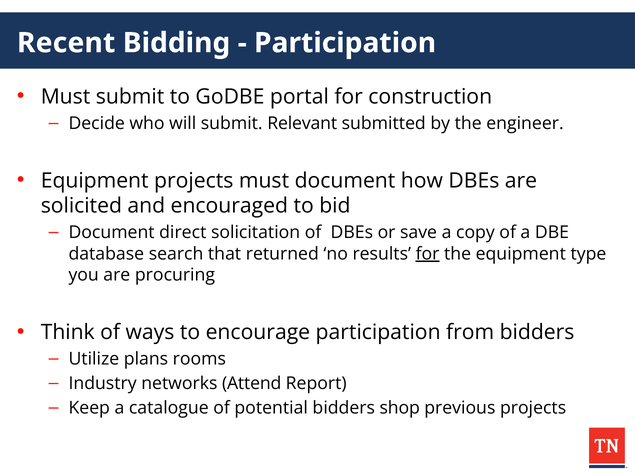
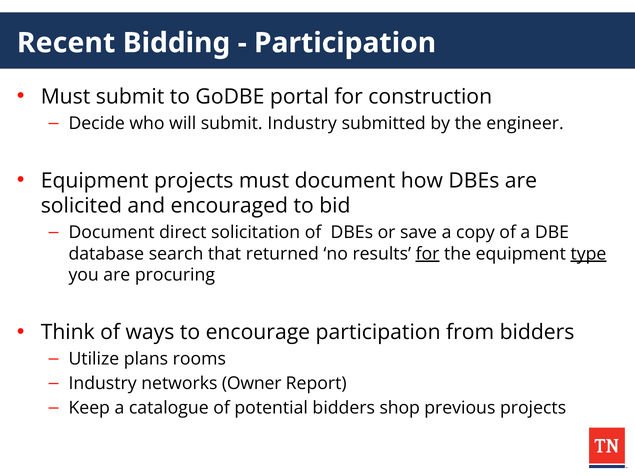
submit Relevant: Relevant -> Industry
type underline: none -> present
Attend: Attend -> Owner
